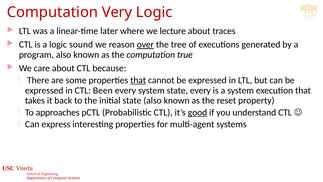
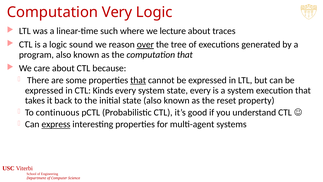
later: later -> such
computation true: true -> that
Been: Been -> Kinds
approaches: approaches -> continuous
good underline: present -> none
express underline: none -> present
